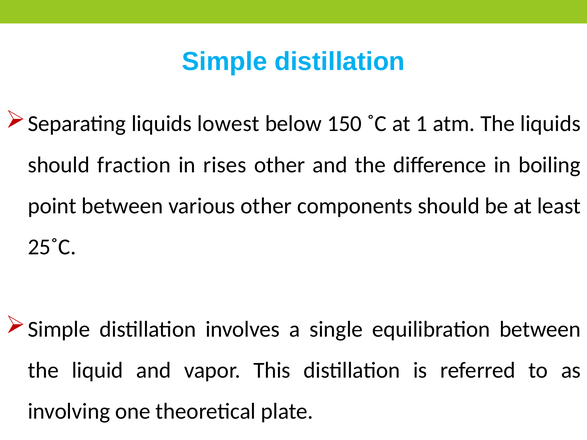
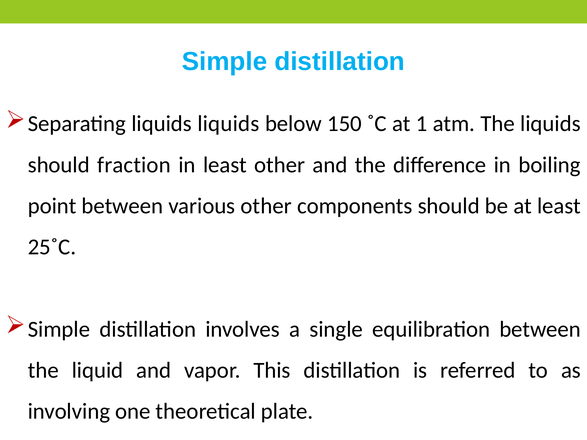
liquids lowest: lowest -> liquids
in rises: rises -> least
